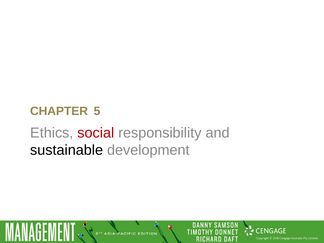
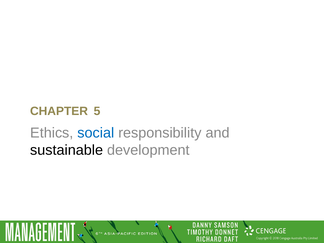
social colour: red -> blue
